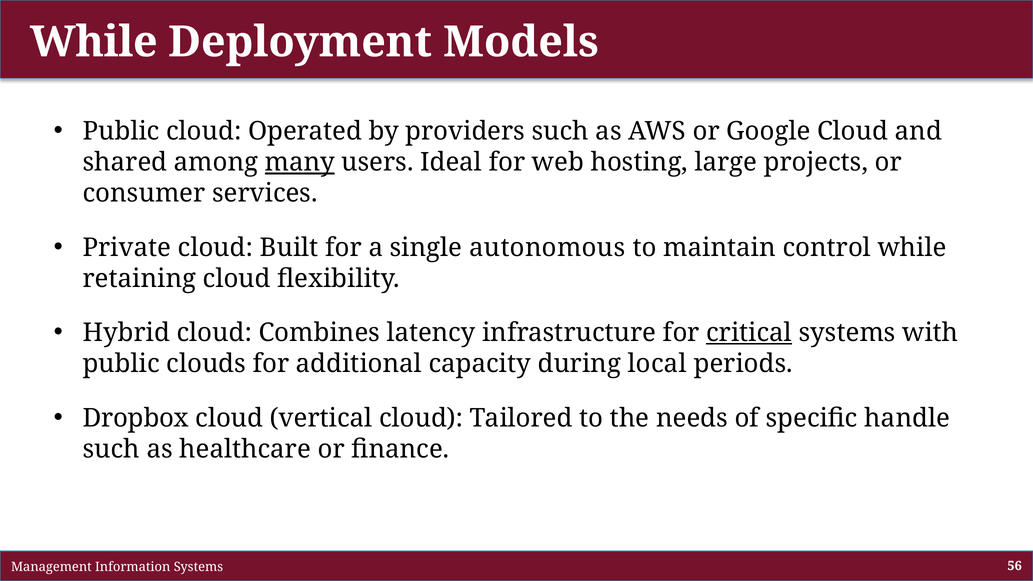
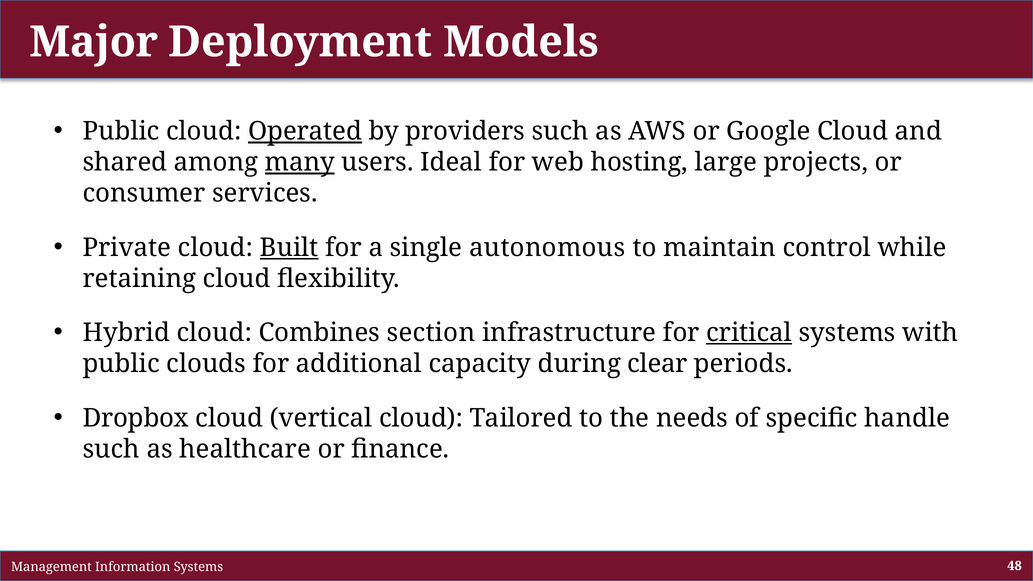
While at (94, 42): While -> Major
Operated underline: none -> present
Built underline: none -> present
latency: latency -> section
local: local -> clear
56: 56 -> 48
